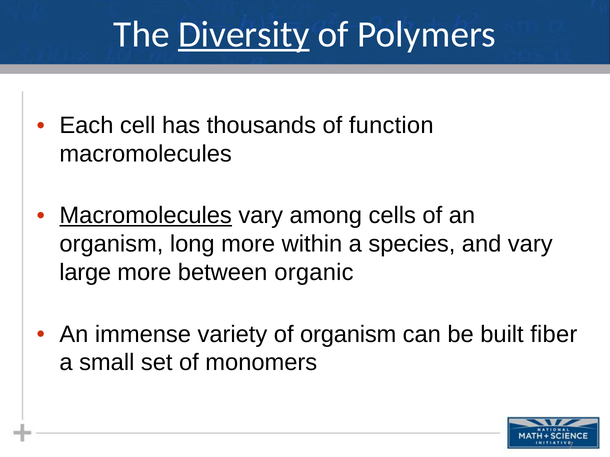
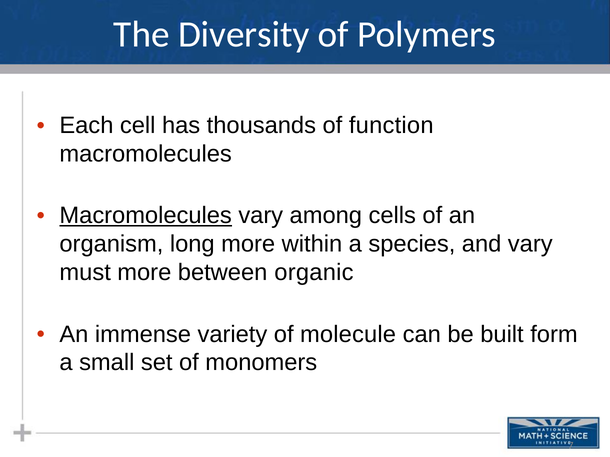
Diversity underline: present -> none
large: large -> must
of organism: organism -> molecule
fiber: fiber -> form
